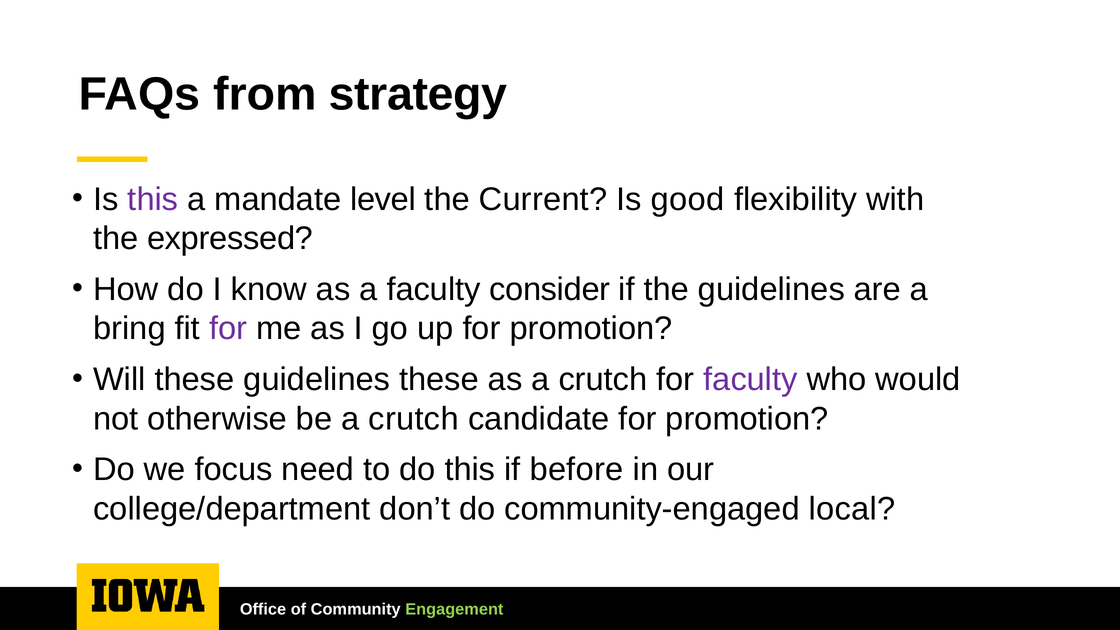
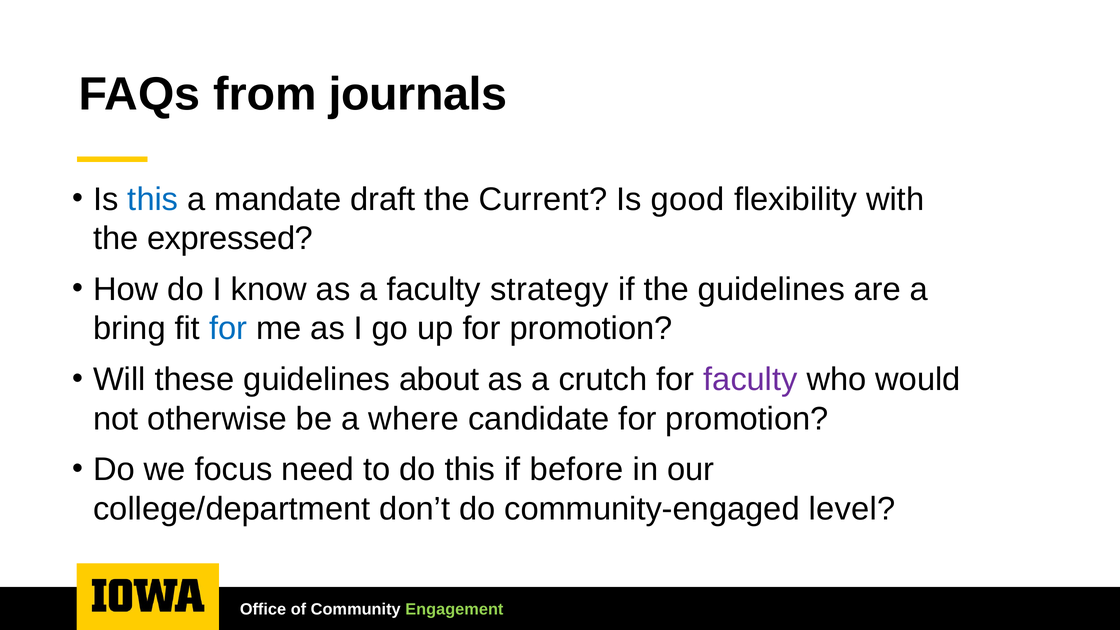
strategy: strategy -> journals
this at (153, 199) colour: purple -> blue
level: level -> draft
consider: consider -> strategy
for at (228, 329) colour: purple -> blue
guidelines these: these -> about
be a crutch: crutch -> where
local: local -> level
